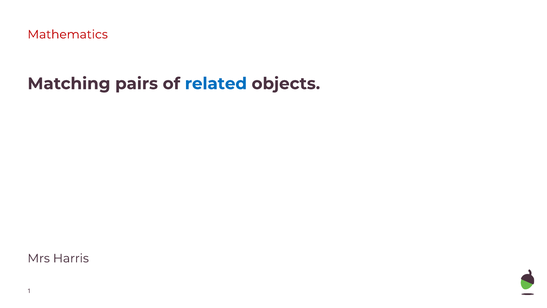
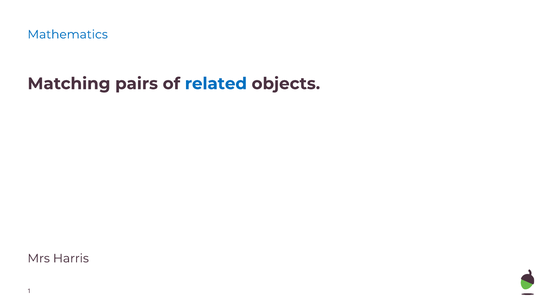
Mathematics colour: red -> blue
